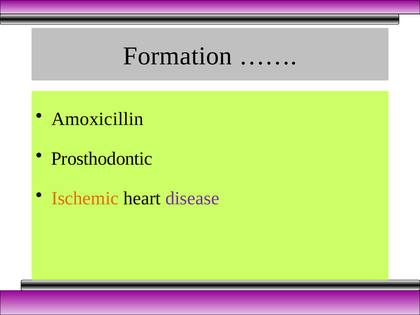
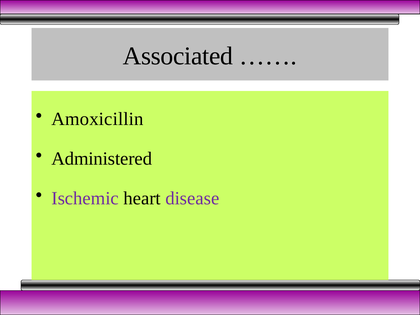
Formation: Formation -> Associated
Prosthodontic: Prosthodontic -> Administered
Ischemic colour: orange -> purple
